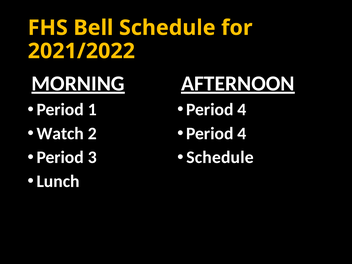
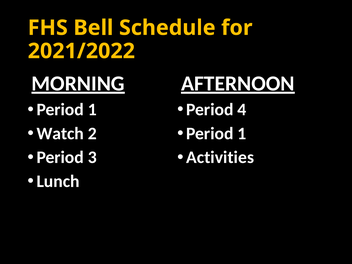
4 at (242, 133): 4 -> 1
Schedule at (220, 157): Schedule -> Activities
